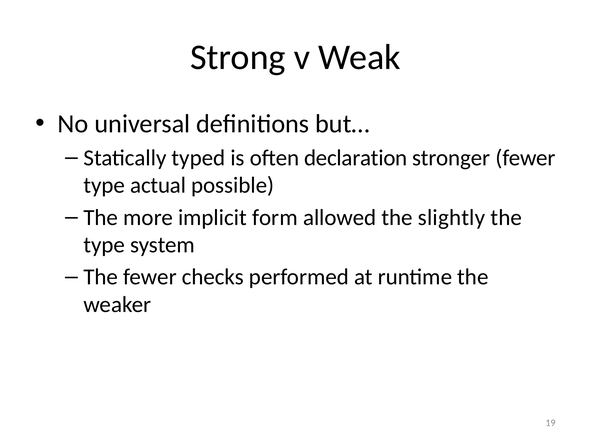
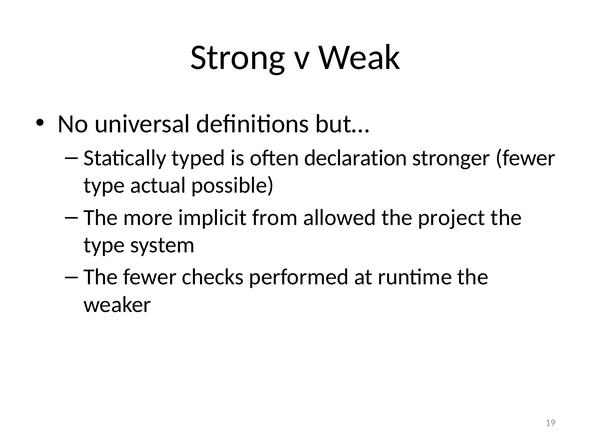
form: form -> from
slightly: slightly -> project
